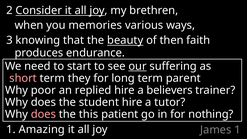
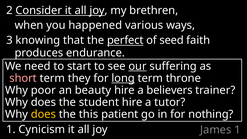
memories: memories -> happened
beauty: beauty -> perfect
then: then -> seed
long underline: none -> present
parent: parent -> throne
replied: replied -> beauty
does at (43, 114) colour: pink -> yellow
Amazing: Amazing -> Cynicism
